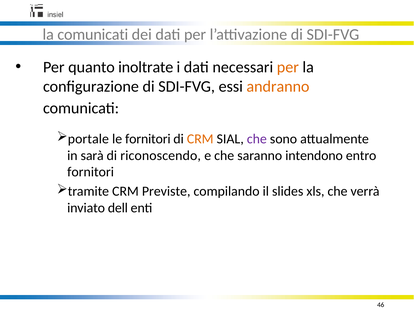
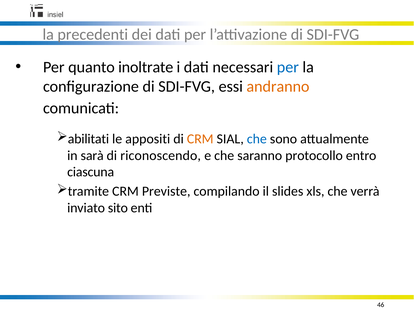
la comunicati: comunicati -> precedenti
per at (288, 67) colour: orange -> blue
portale: portale -> abilitati
le fornitori: fornitori -> appositi
che at (257, 139) colour: purple -> blue
intendono: intendono -> protocollo
fornitori at (91, 172): fornitori -> ciascuna
dell: dell -> sito
